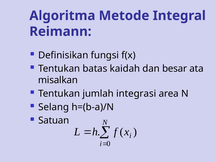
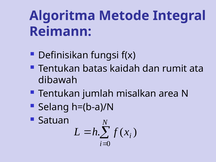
besar: besar -> rumit
misalkan: misalkan -> dibawah
integrasi: integrasi -> misalkan
